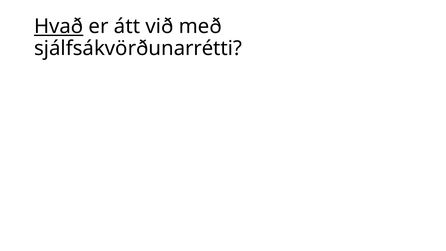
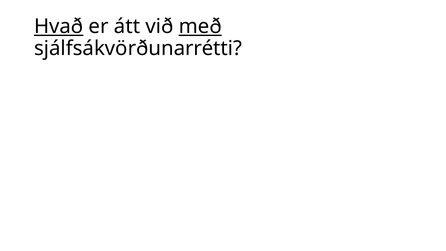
með underline: none -> present
